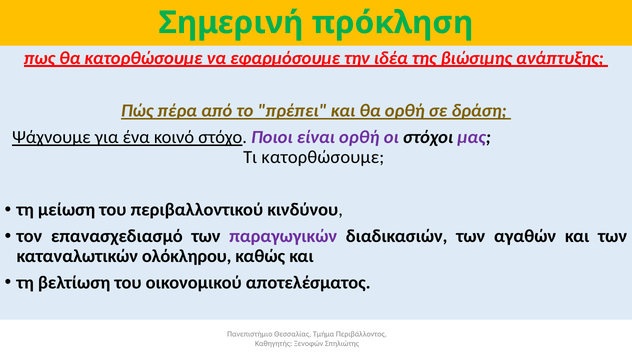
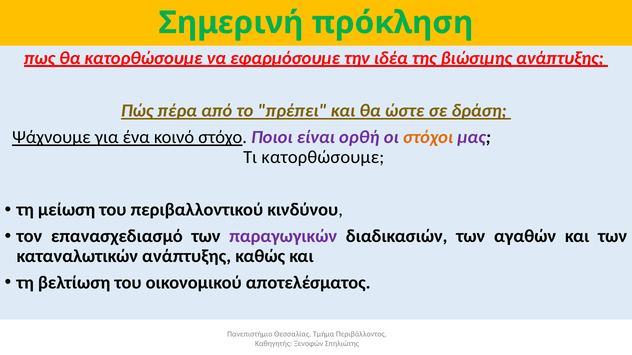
θα ορθή: ορθή -> ώστε
στόχοι colour: black -> orange
καταναλωτικών ολόκληρου: ολόκληρου -> ανάπτυξης
